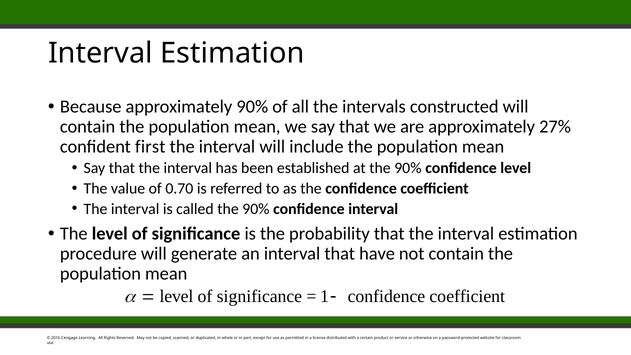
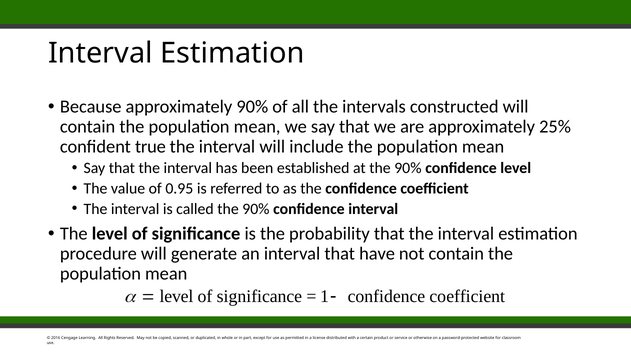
27%: 27% -> 25%
first: first -> true
0.70: 0.70 -> 0.95
